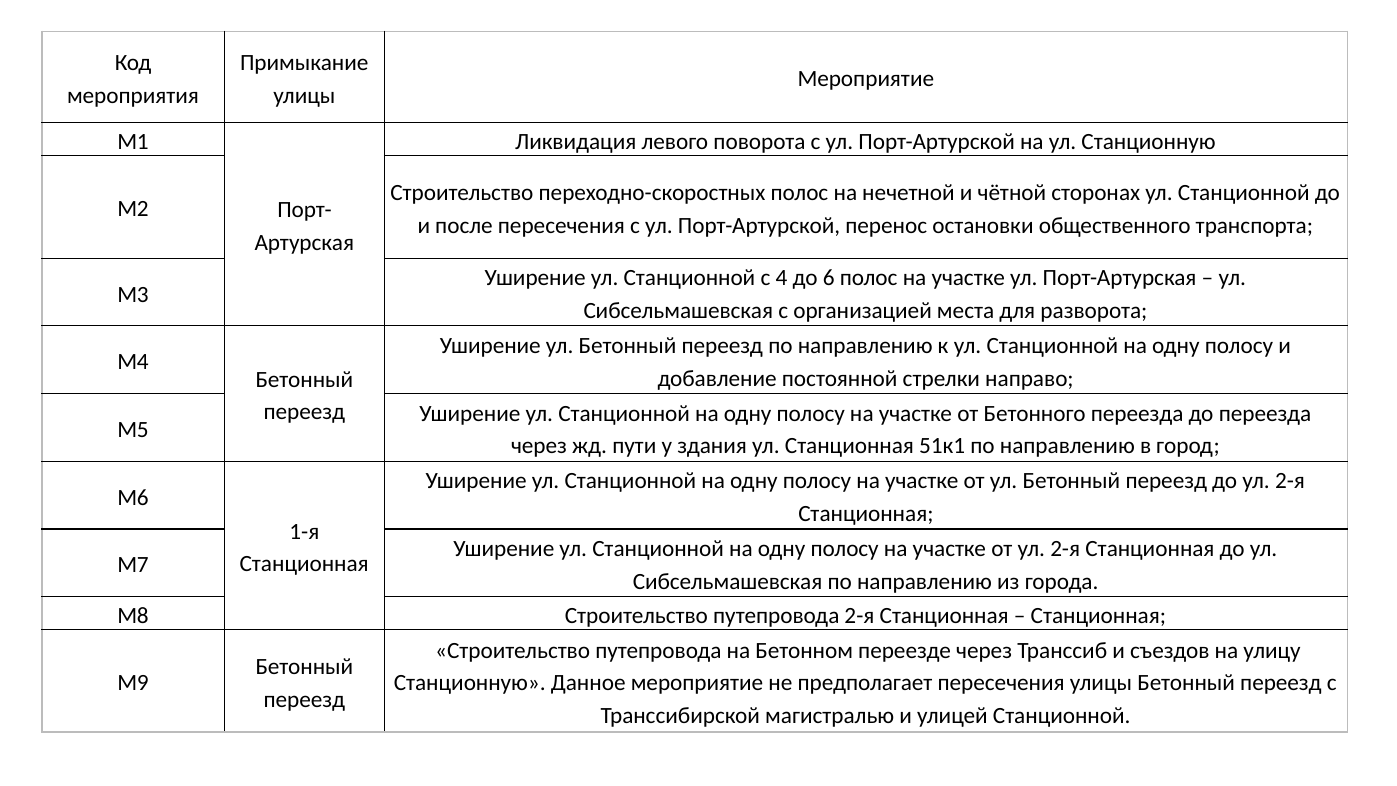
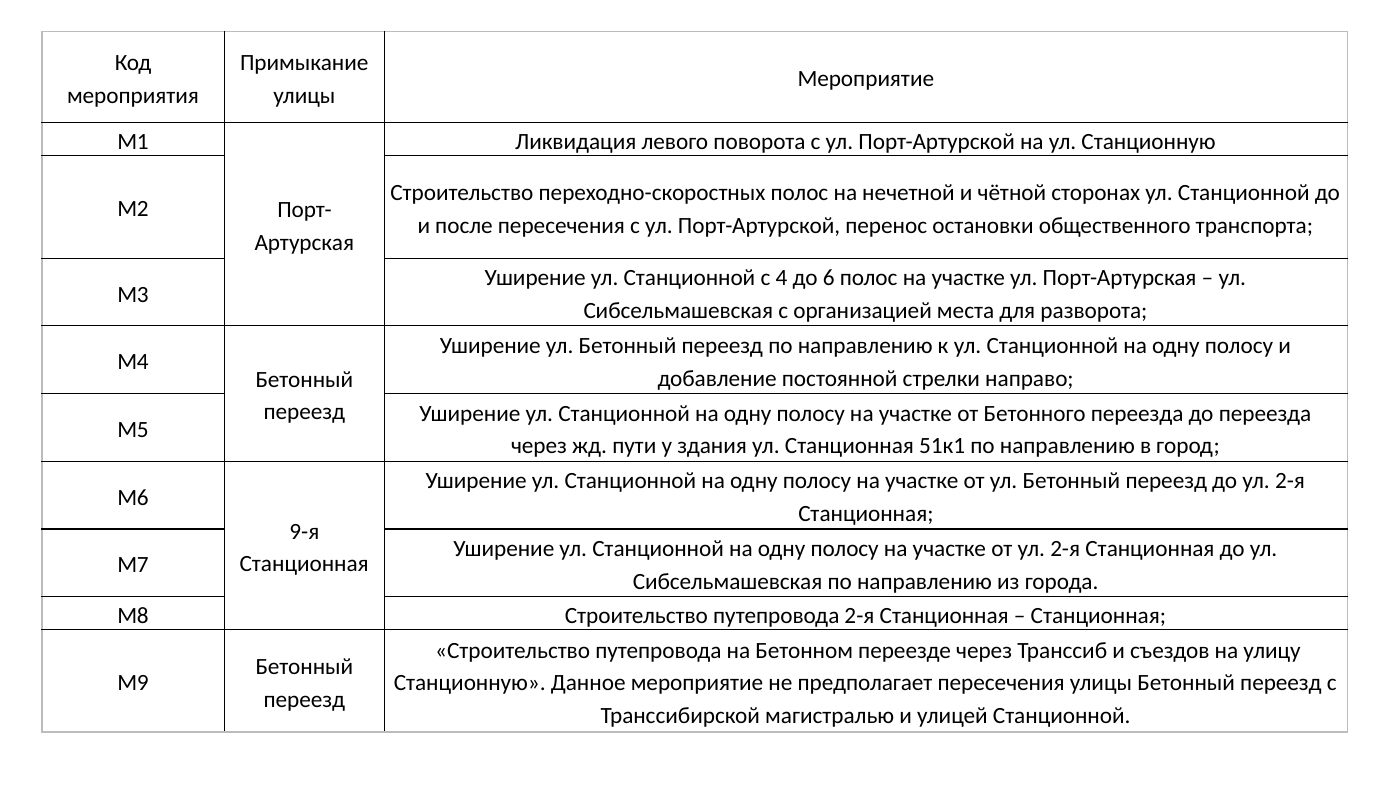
1-я: 1-я -> 9-я
